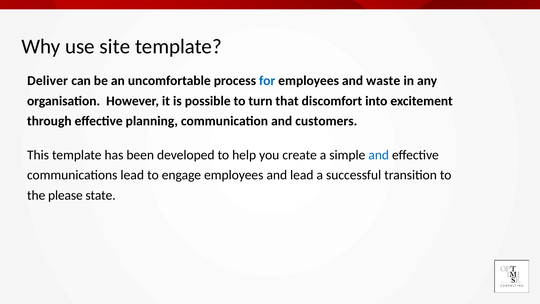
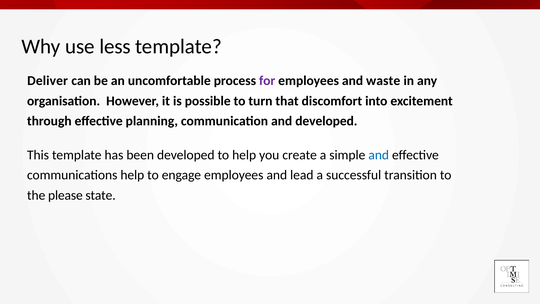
site: site -> less
for colour: blue -> purple
and customers: customers -> developed
communications lead: lead -> help
